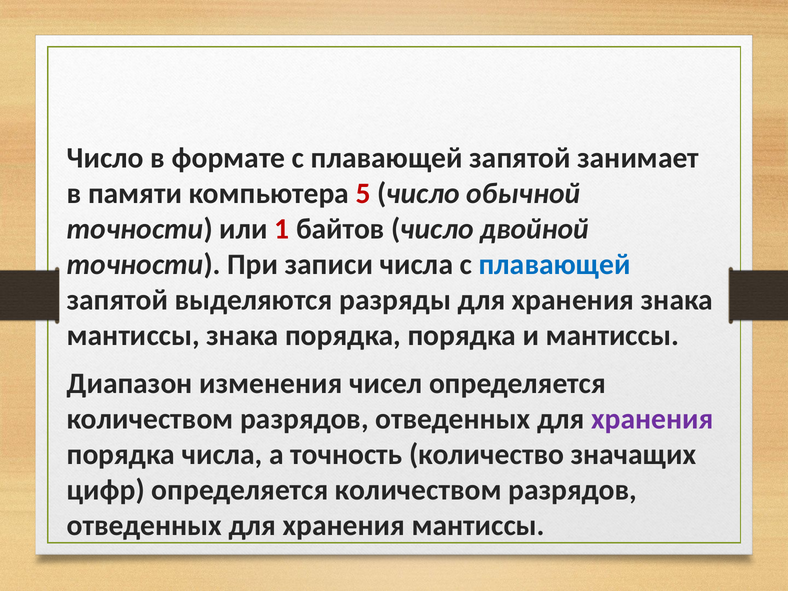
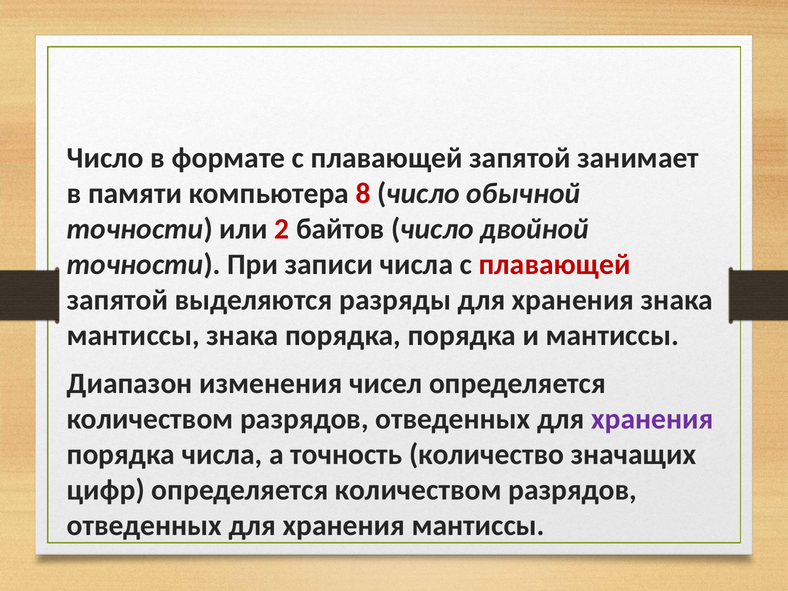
5: 5 -> 8
1: 1 -> 2
плавающей at (555, 264) colour: blue -> red
